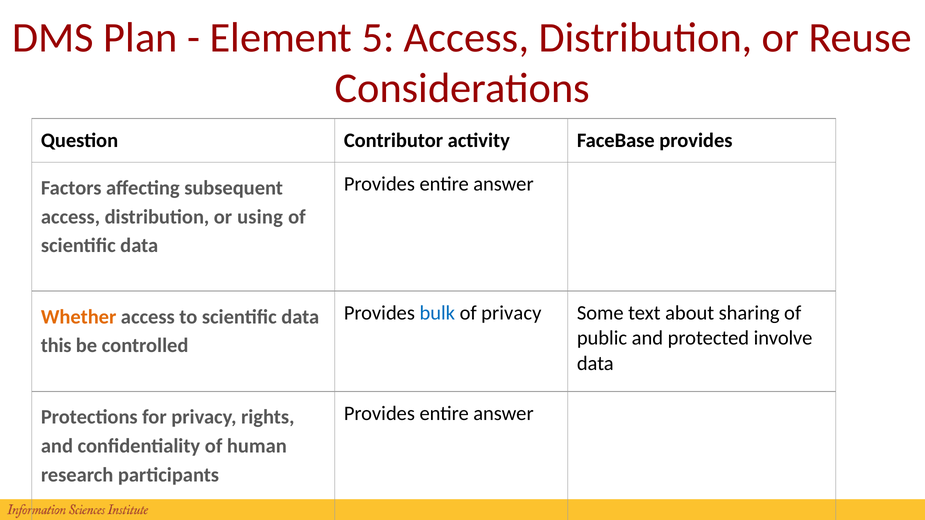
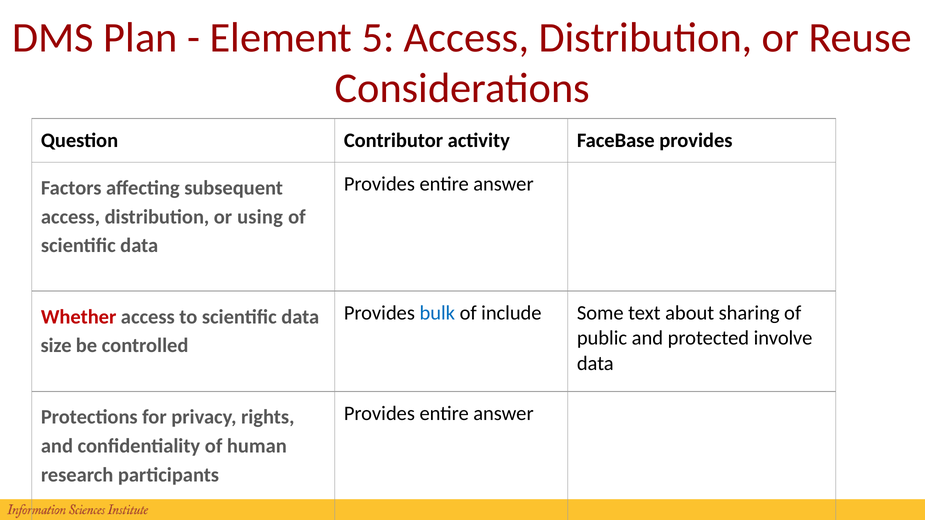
of privacy: privacy -> include
Whether colour: orange -> red
this: this -> size
